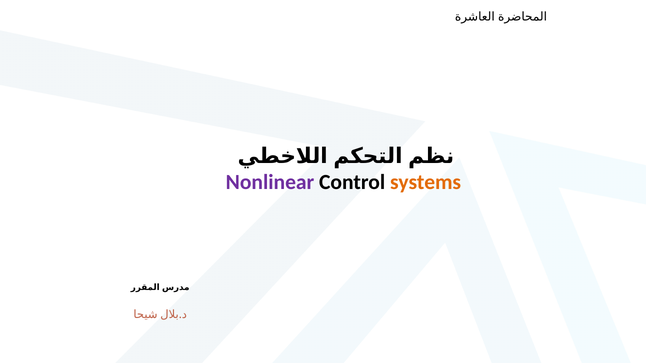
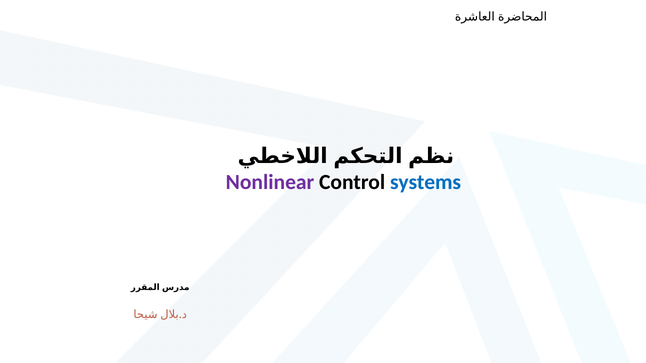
systems colour: orange -> blue
